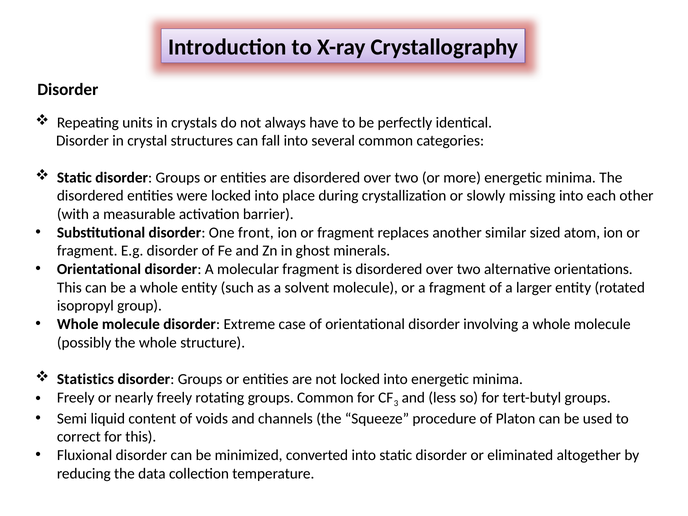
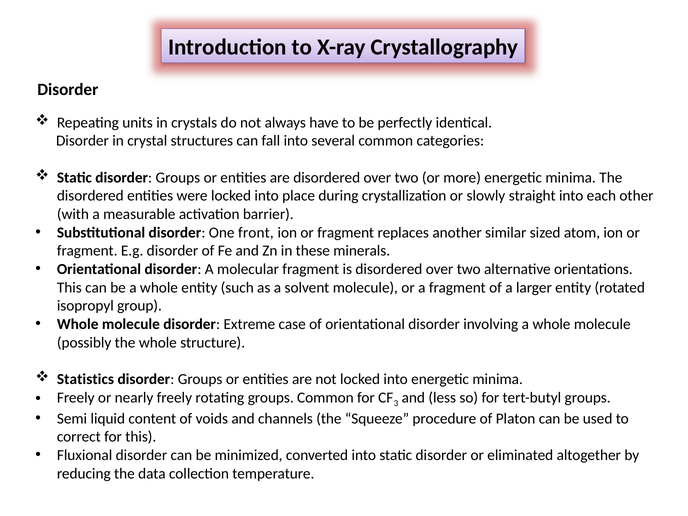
missing: missing -> straight
ghost: ghost -> these
